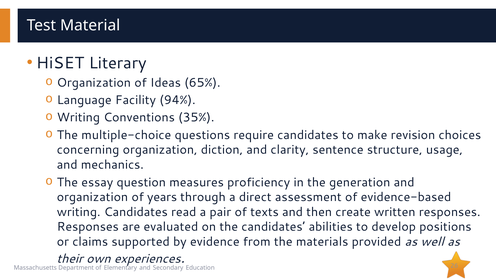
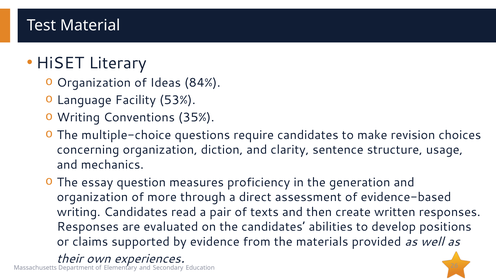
65%: 65% -> 84%
94%: 94% -> 53%
years: years -> more
